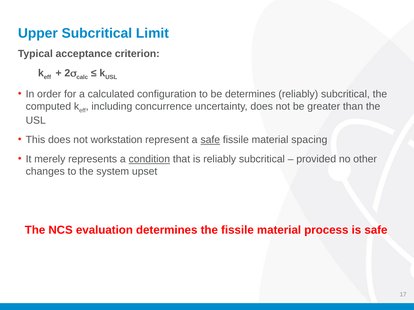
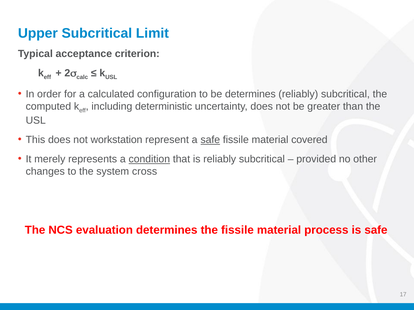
concurrence: concurrence -> deterministic
spacing: spacing -> covered
upset: upset -> cross
